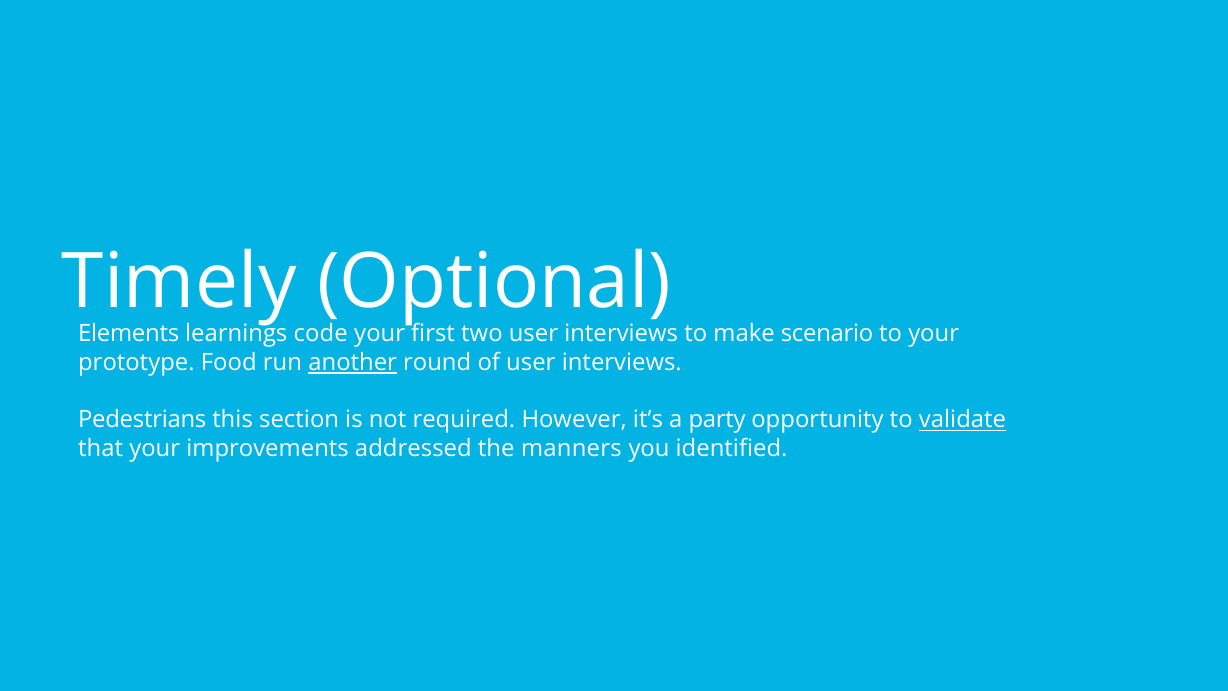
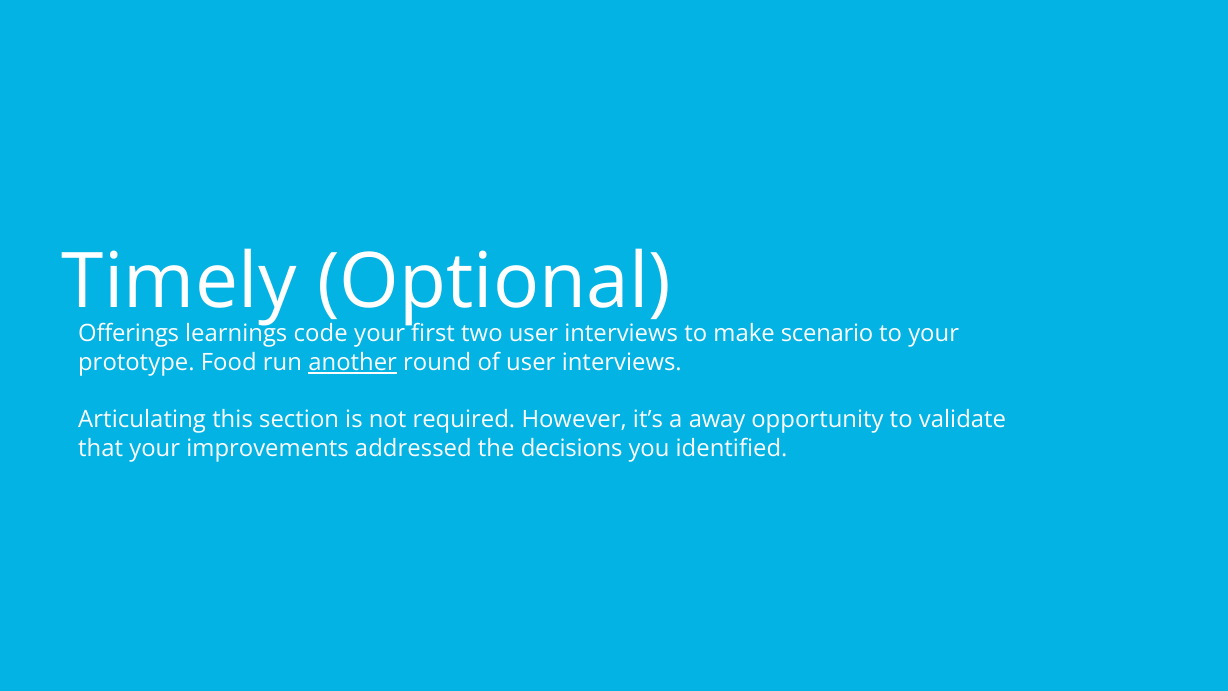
Elements: Elements -> Offerings
Pedestrians: Pedestrians -> Articulating
party: party -> away
validate underline: present -> none
manners: manners -> decisions
